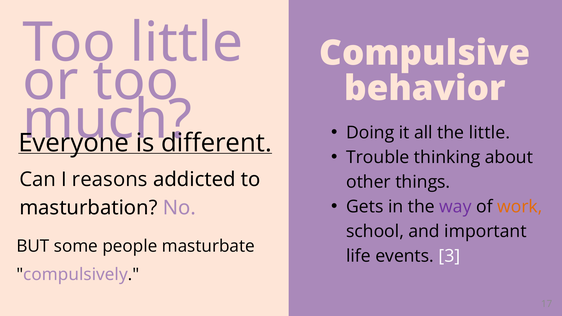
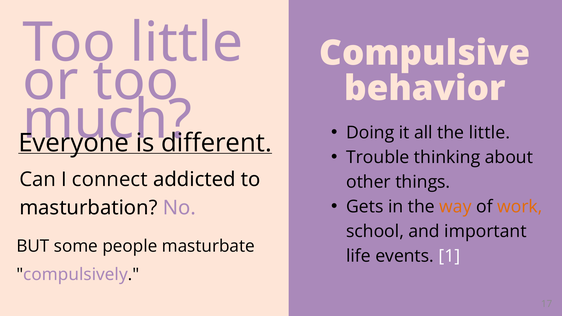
reasons: reasons -> connect
way colour: purple -> orange
3: 3 -> 1
